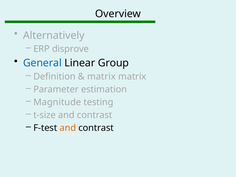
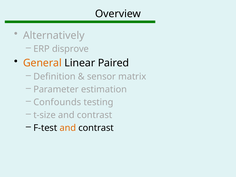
General colour: blue -> orange
Group: Group -> Paired
matrix at (101, 76): matrix -> sensor
Magnitude: Magnitude -> Confounds
